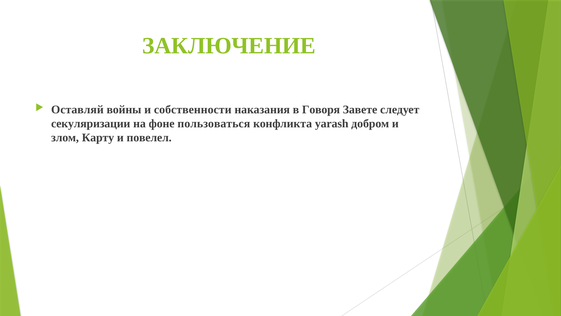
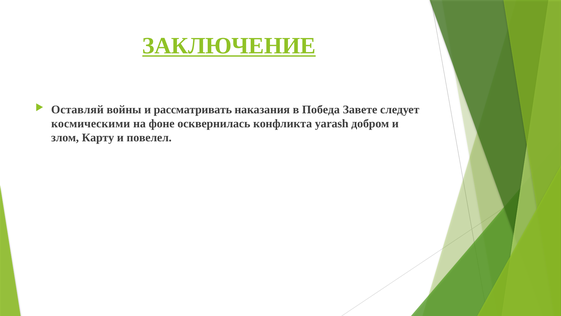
ЗАКЛЮЧЕНИЕ underline: none -> present
собственности: собственности -> рассматривать
Говоря: Говоря -> Победа
секуляризации: секуляризации -> космическими
пользоваться: пользоваться -> осквернилась
